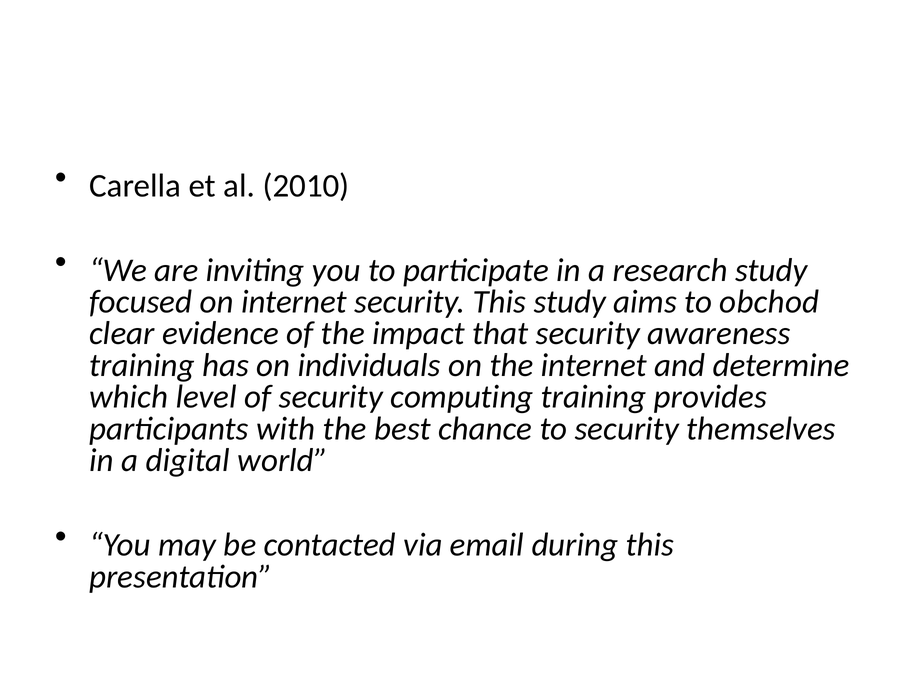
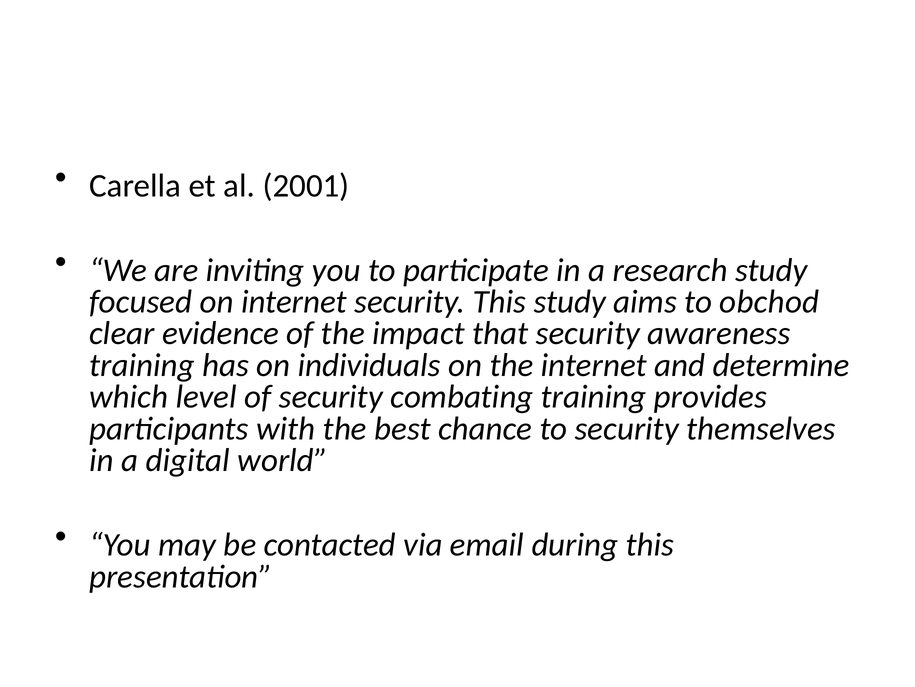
2010: 2010 -> 2001
computing: computing -> combating
